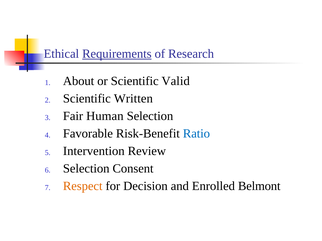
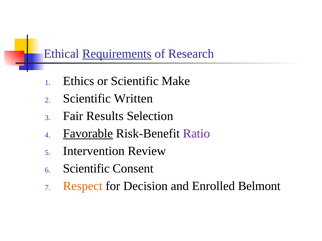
About: About -> Ethics
Valid: Valid -> Make
Human: Human -> Results
Favorable underline: none -> present
Ratio colour: blue -> purple
Selection at (86, 169): Selection -> Scientific
